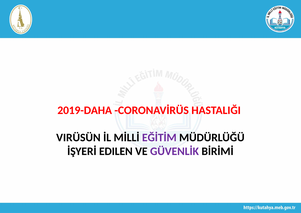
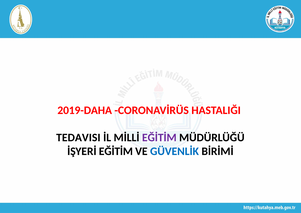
VIRÜSÜN: VIRÜSÜN -> TEDAVISI
İŞYERİ EDILEN: EDILEN -> EĞİTİM
GÜVENLİK colour: purple -> blue
